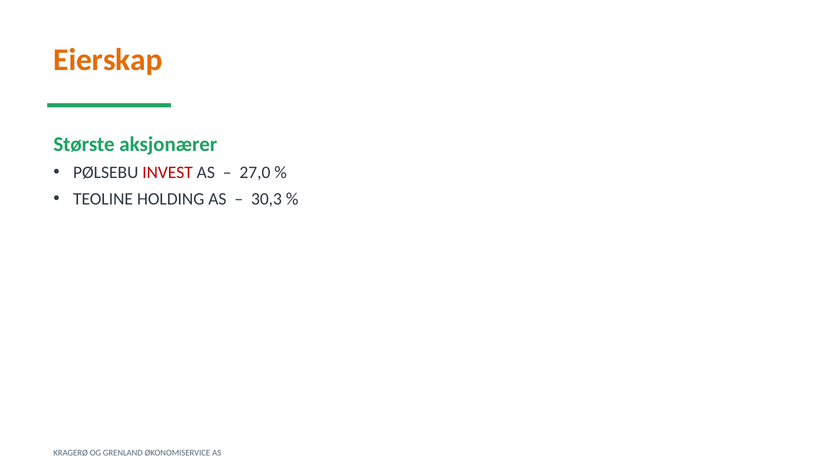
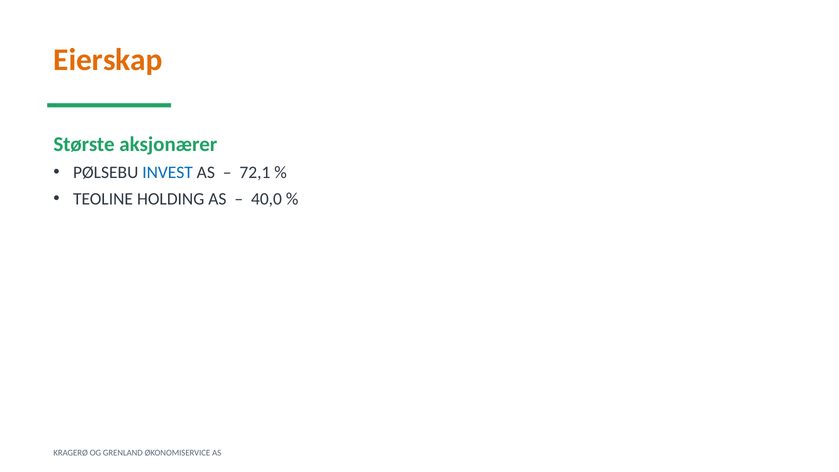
INVEST colour: red -> blue
27,0: 27,0 -> 72,1
30,3: 30,3 -> 40,0
